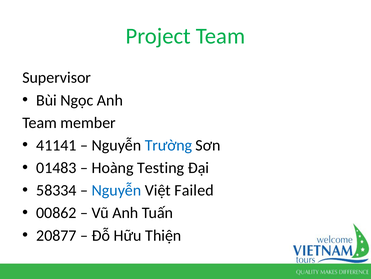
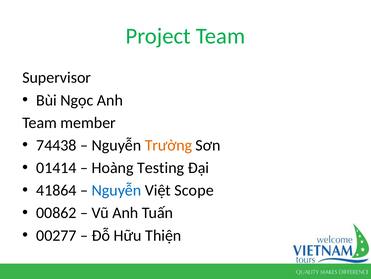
41141: 41141 -> 74438
Trường colour: blue -> orange
01483: 01483 -> 01414
58334: 58334 -> 41864
Failed: Failed -> Scope
20877: 20877 -> 00277
